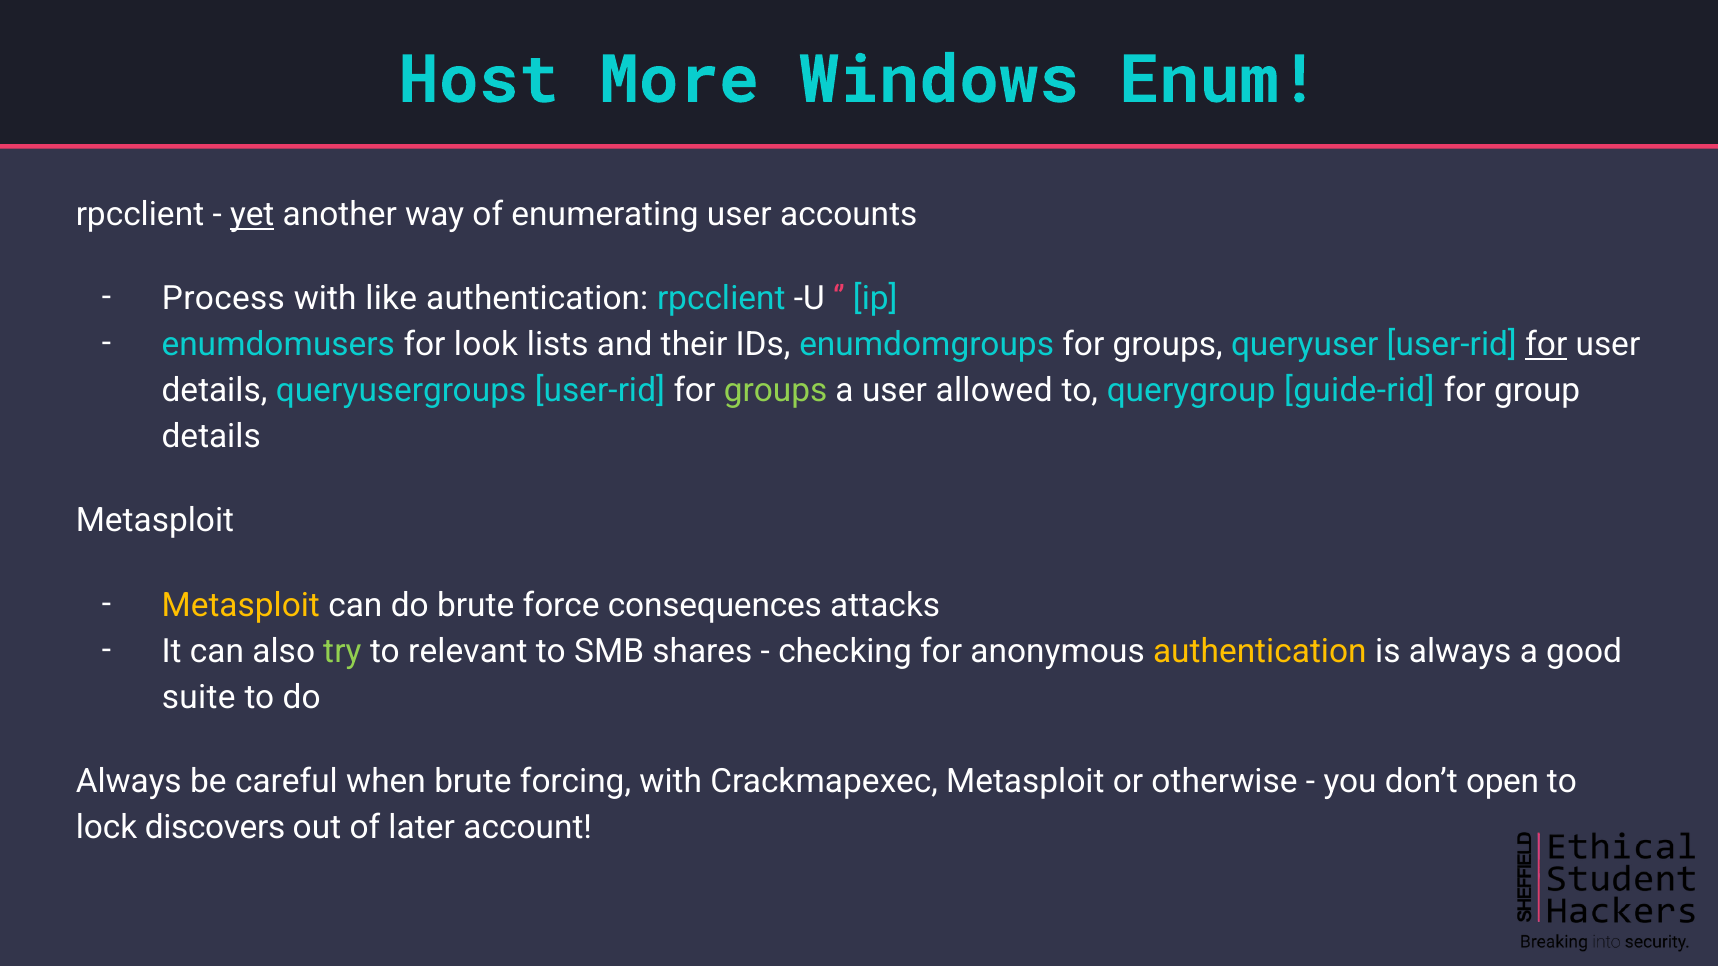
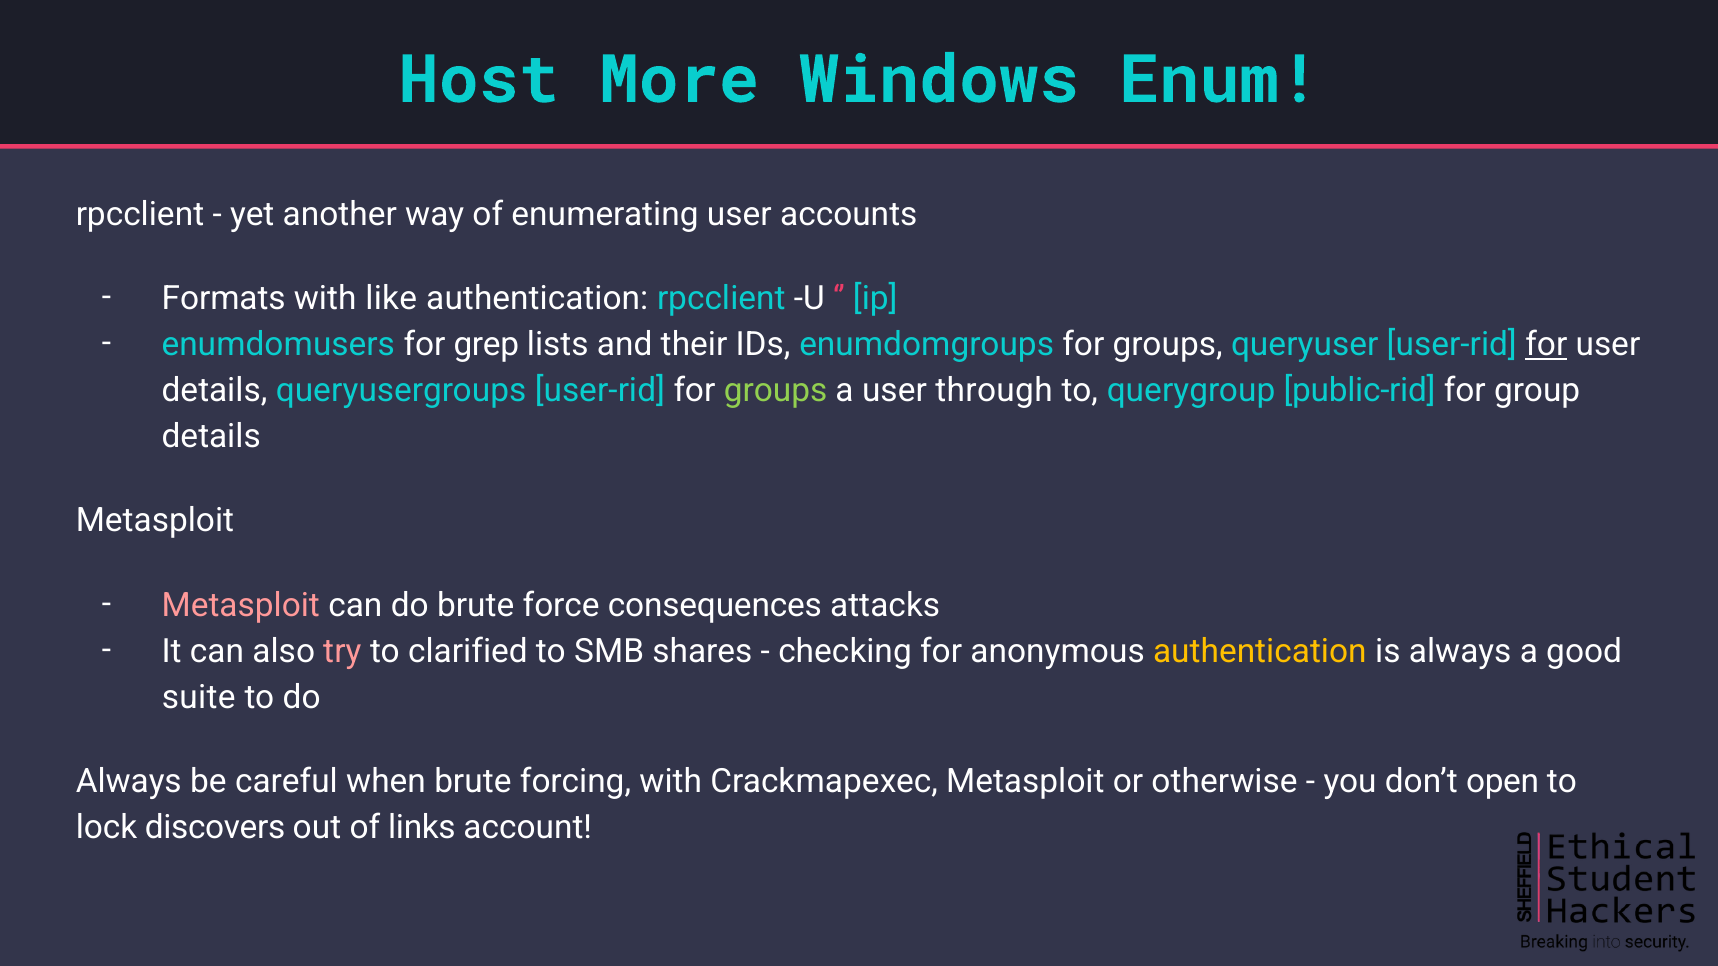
yet underline: present -> none
Process: Process -> Formats
look: look -> grep
allowed: allowed -> through
guide-rid: guide-rid -> public-rid
Metasploit at (241, 605) colour: yellow -> pink
try colour: light green -> pink
relevant: relevant -> clarified
later: later -> links
